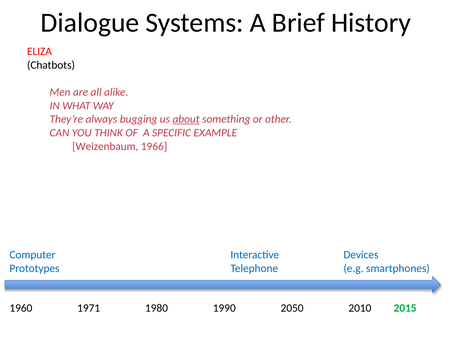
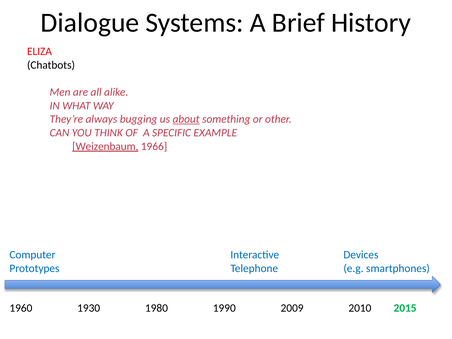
Weizenbaum underline: none -> present
1971: 1971 -> 1930
2050: 2050 -> 2009
